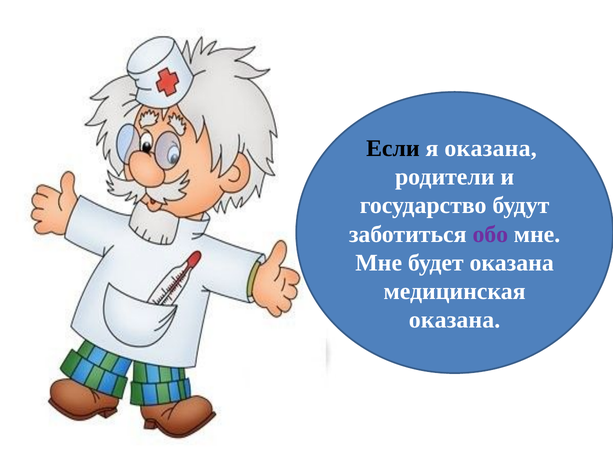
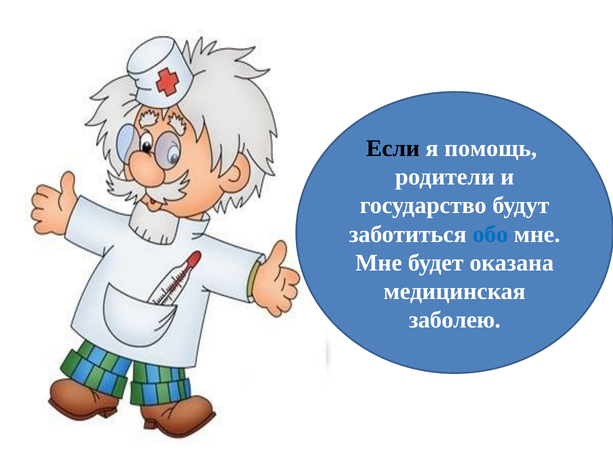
я оказана: оказана -> помощь
обо colour: purple -> blue
оказана at (455, 320): оказана -> заболею
